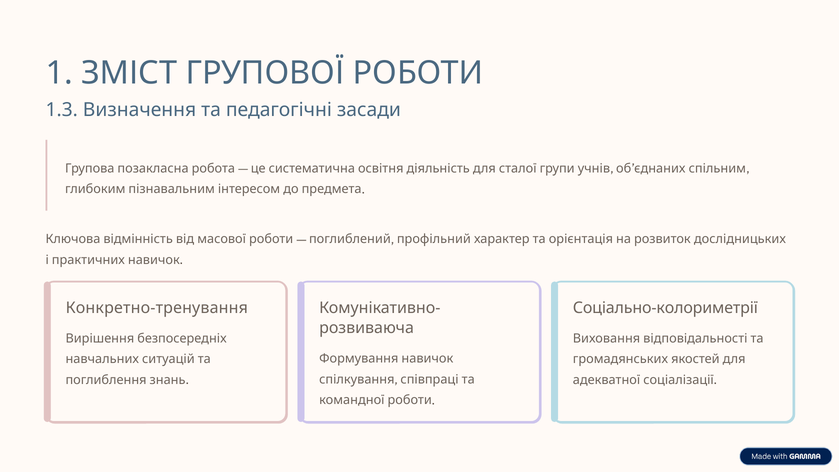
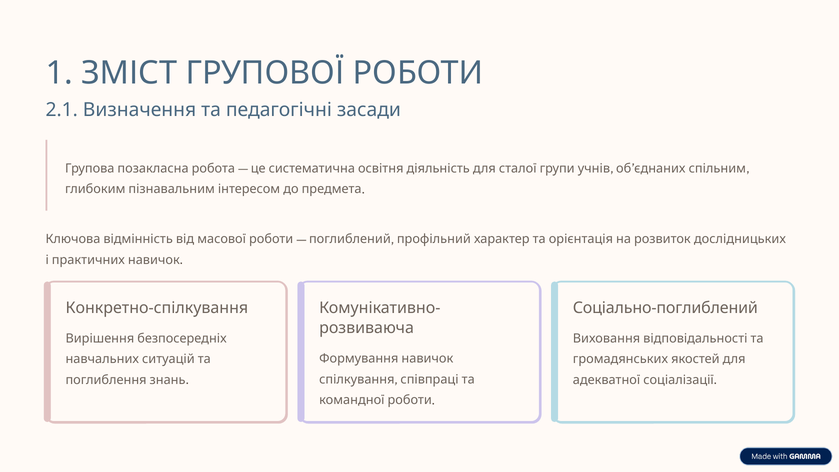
1.3: 1.3 -> 2.1
Конкретно-тренування: Конкретно-тренування -> Конкретно-спілкування
Соціально-колориметрії: Соціально-колориметрії -> Соціально-поглиблений
